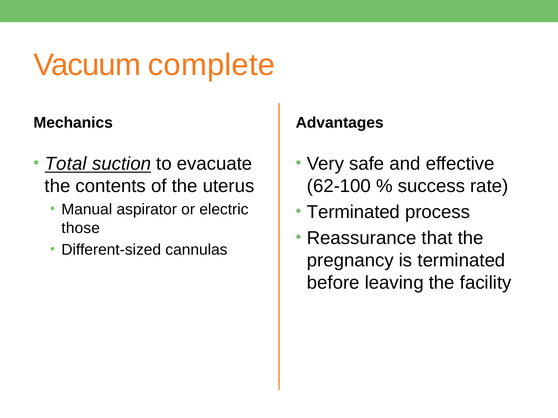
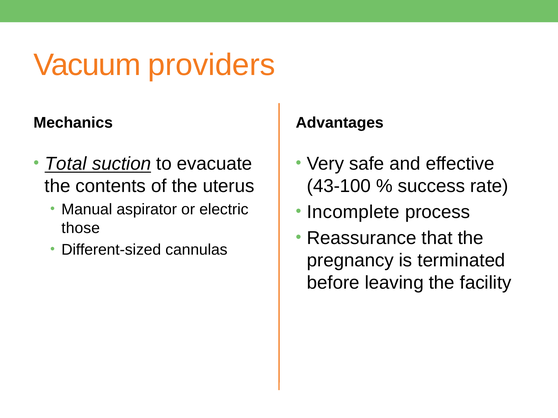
complete: complete -> providers
62-100: 62-100 -> 43-100
Terminated at (353, 212): Terminated -> Incomplete
